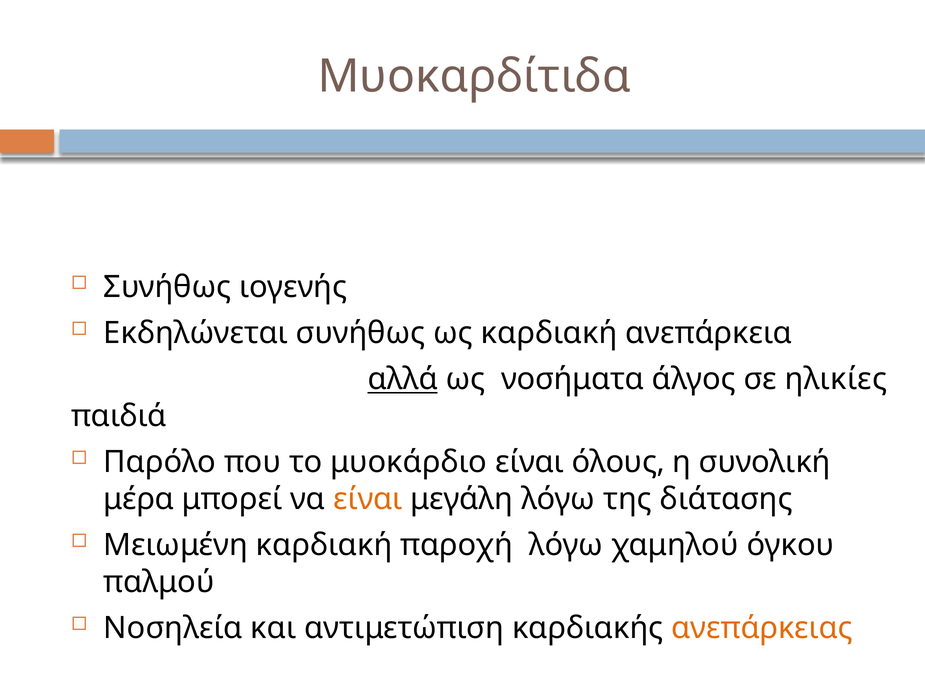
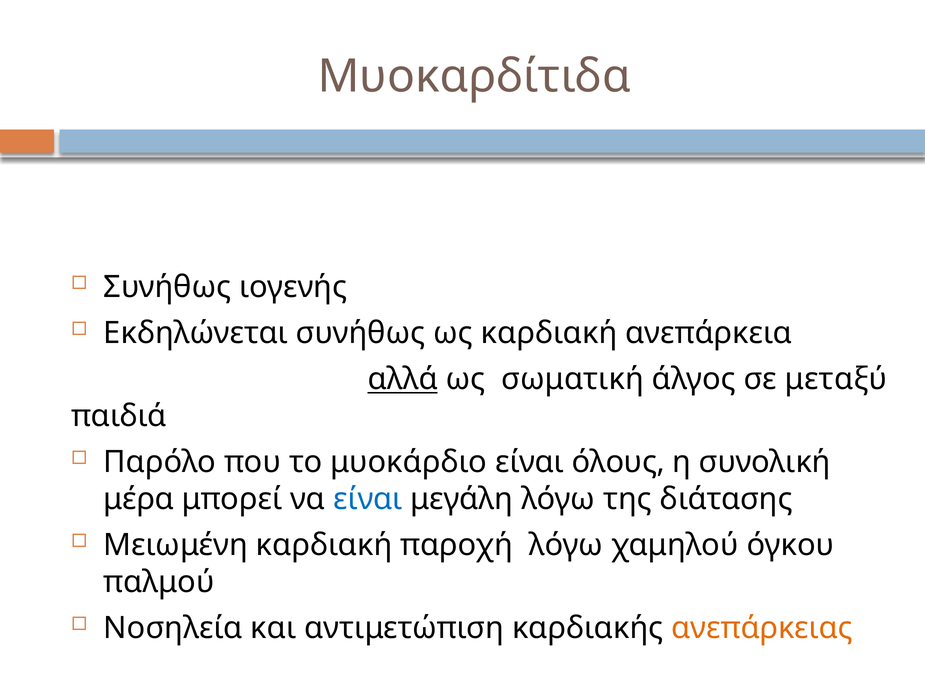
νοσήματα: νοσήματα -> σωματική
ηλικίες: ηλικίες -> μεταξύ
είναι at (368, 499) colour: orange -> blue
